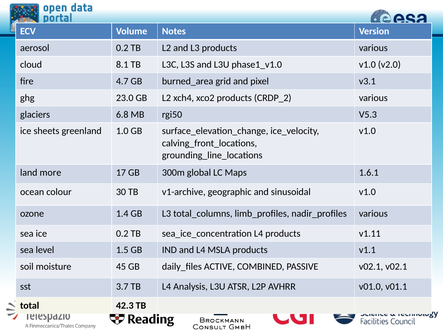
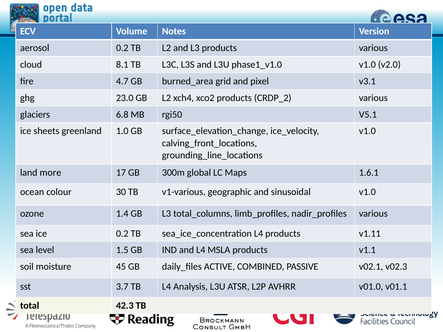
V5.3: V5.3 -> V5.1
v1-archive: v1-archive -> v1-various
v02.1 v02.1: v02.1 -> v02.3
